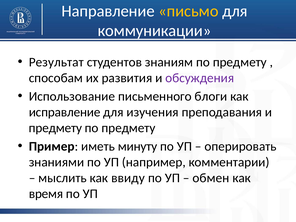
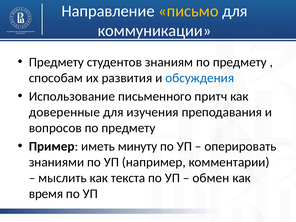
Результат at (56, 62): Результат -> Предмету
обсуждения colour: purple -> blue
блоги: блоги -> притч
исправление: исправление -> доверенные
предмету at (55, 128): предмету -> вопросов
ввиду: ввиду -> текста
